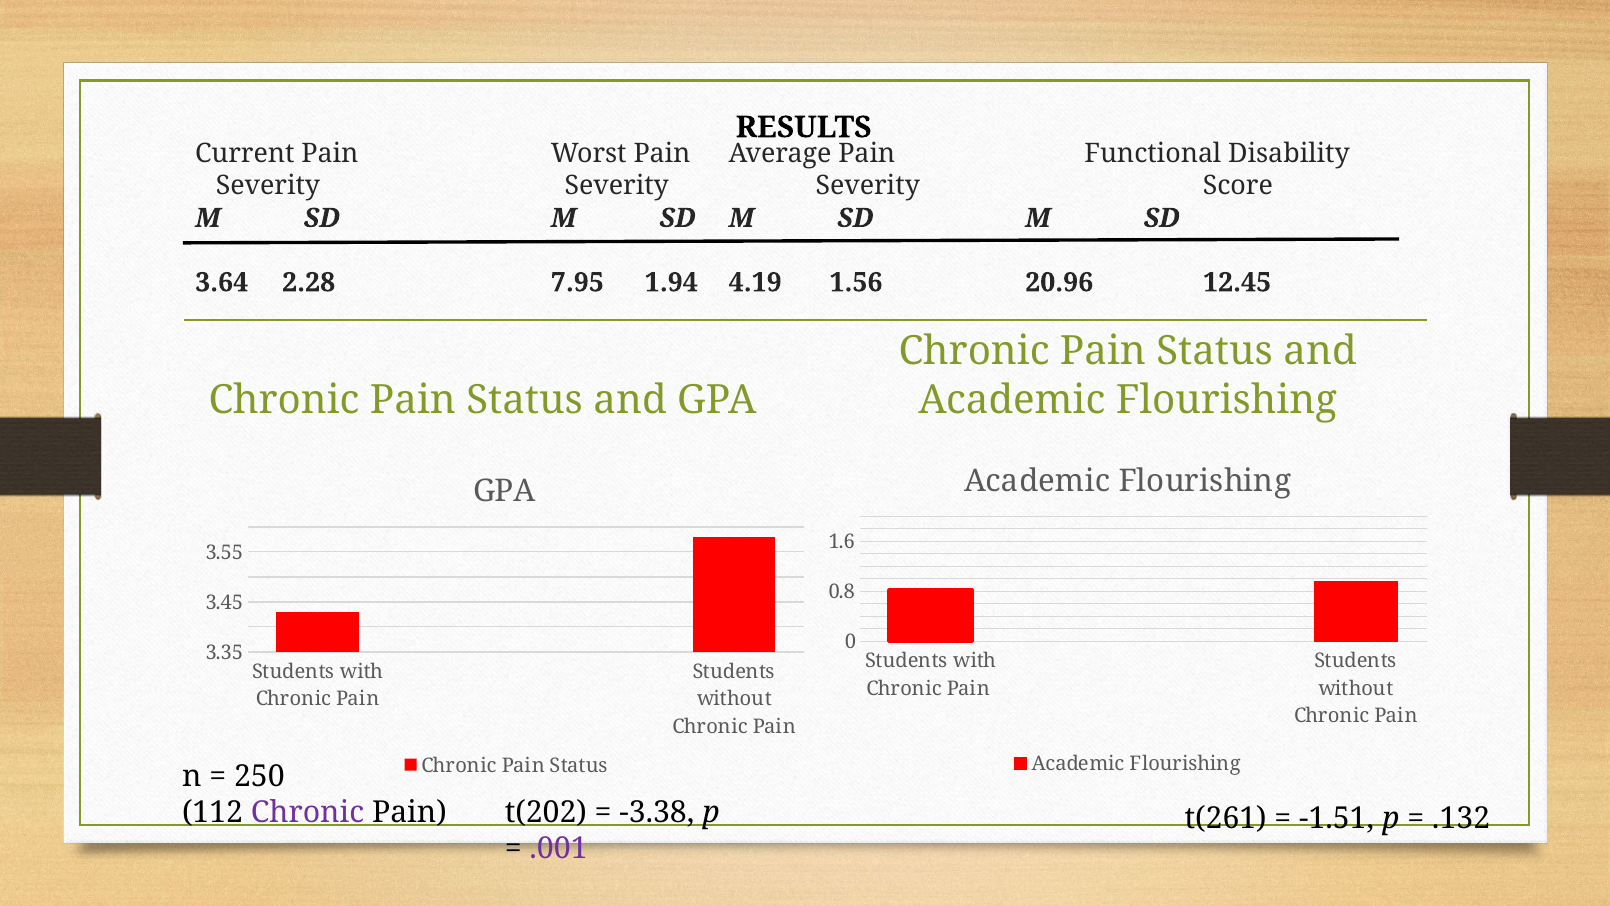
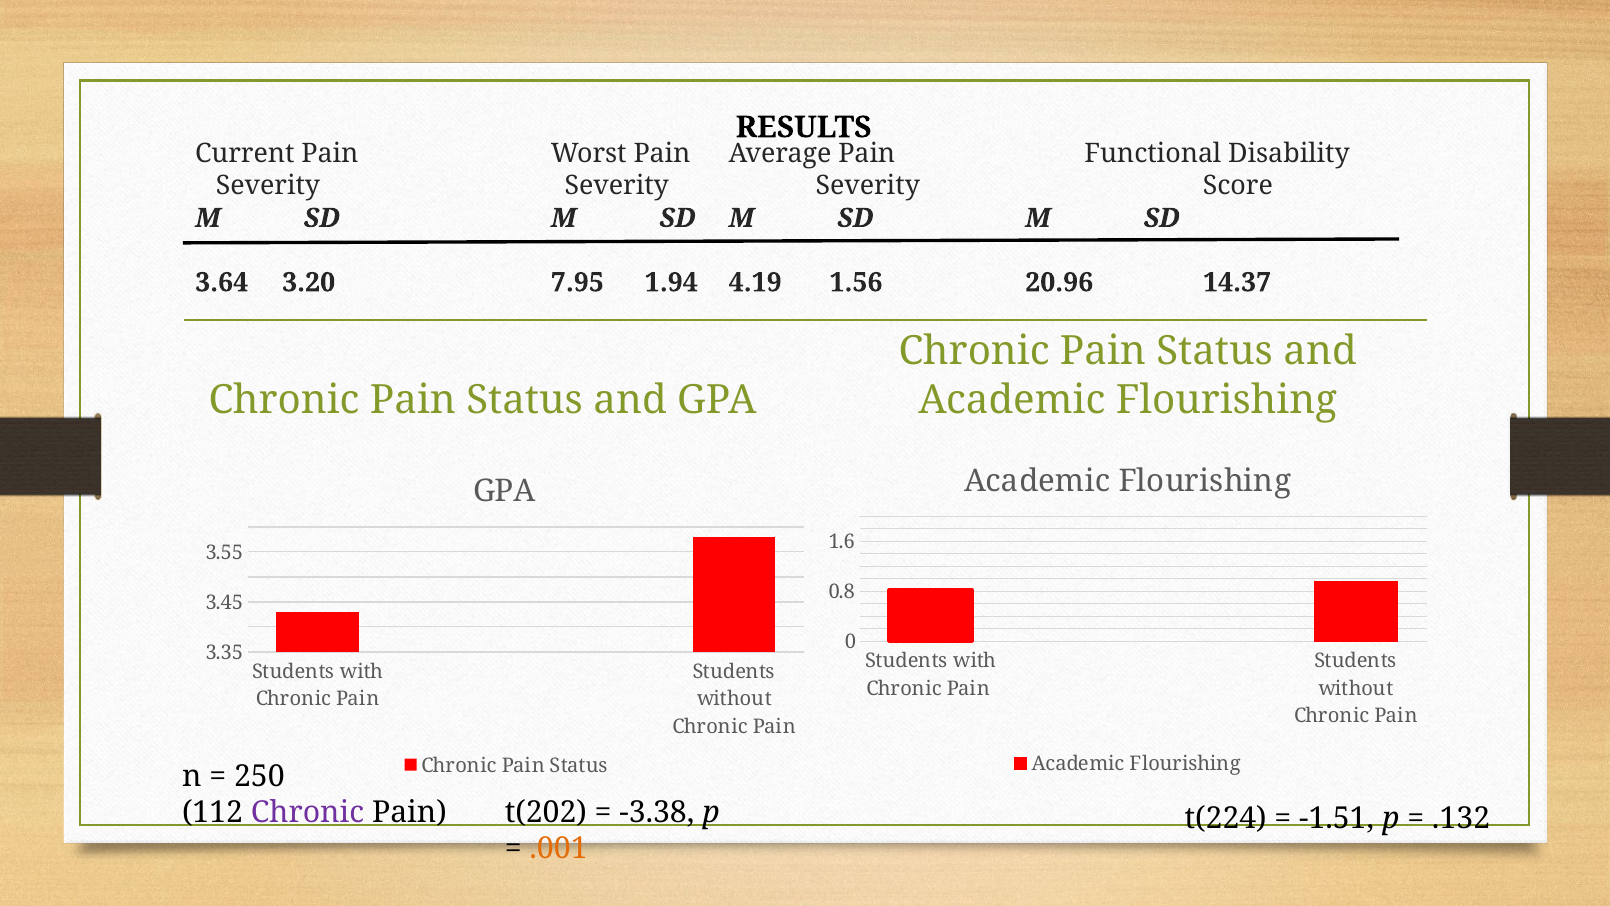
2.28: 2.28 -> 3.20
12.45: 12.45 -> 14.37
t(261: t(261 -> t(224
.001 colour: purple -> orange
